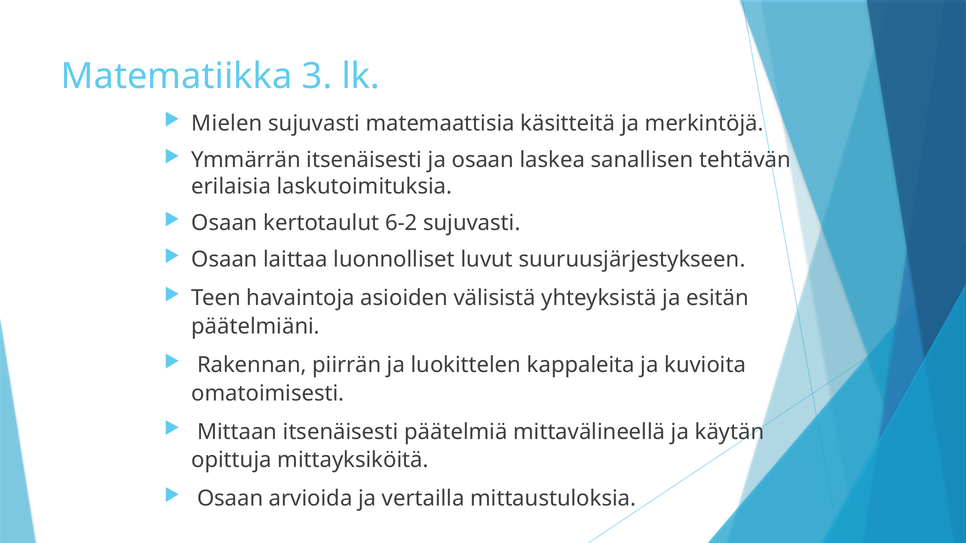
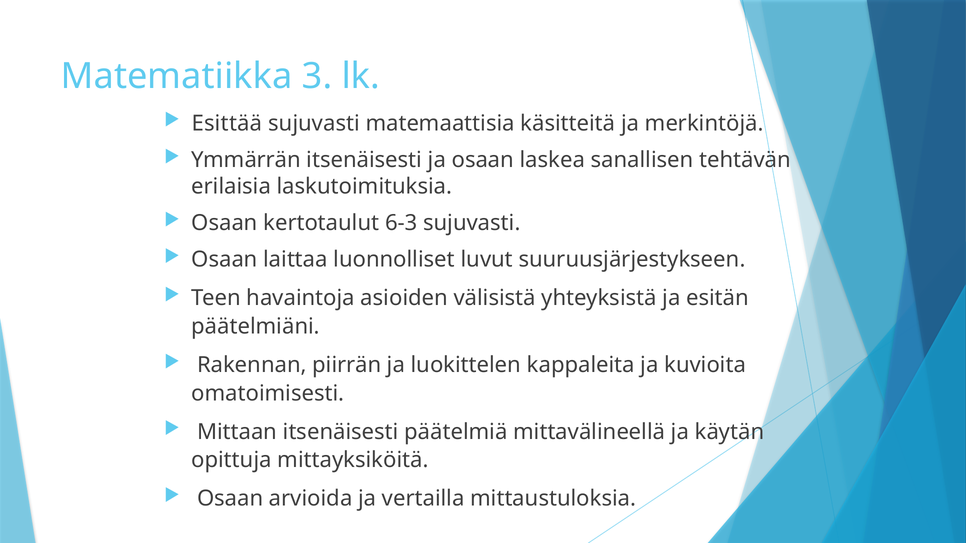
Mielen: Mielen -> Esittää
6-2: 6-2 -> 6-3
